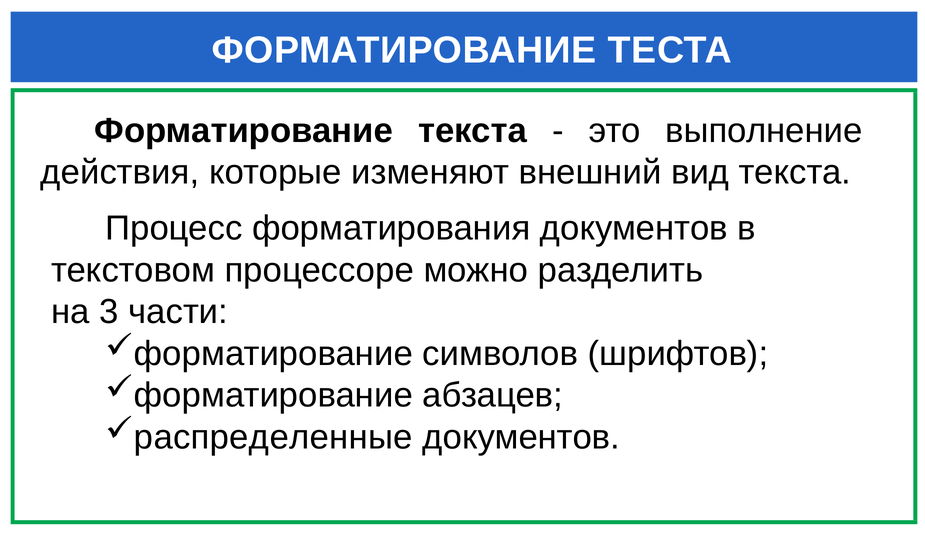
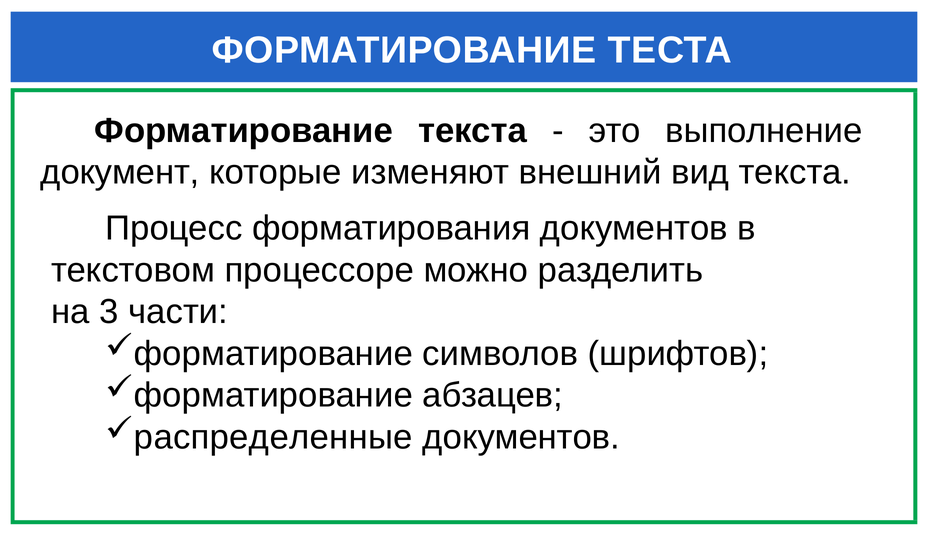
действия: действия -> документ
